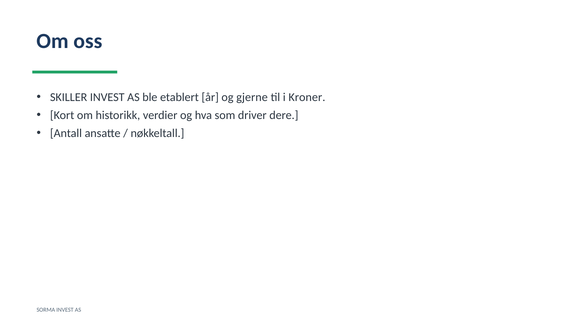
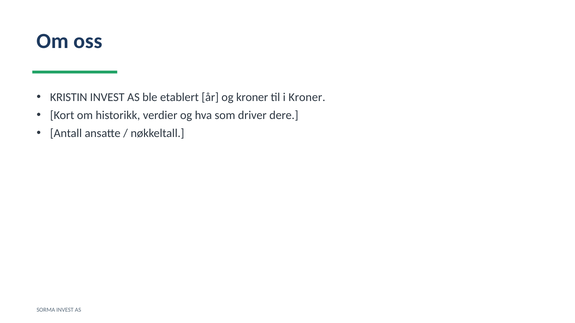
SKILLER: SKILLER -> KRISTIN
og gjerne: gjerne -> kroner
